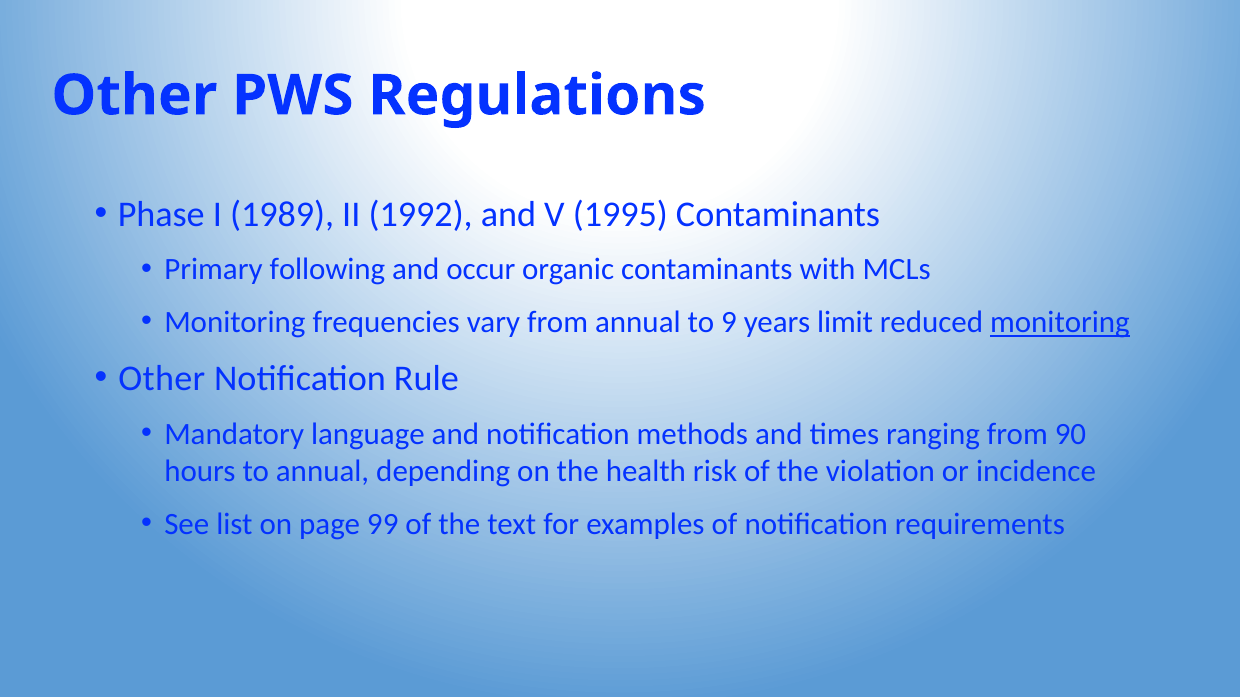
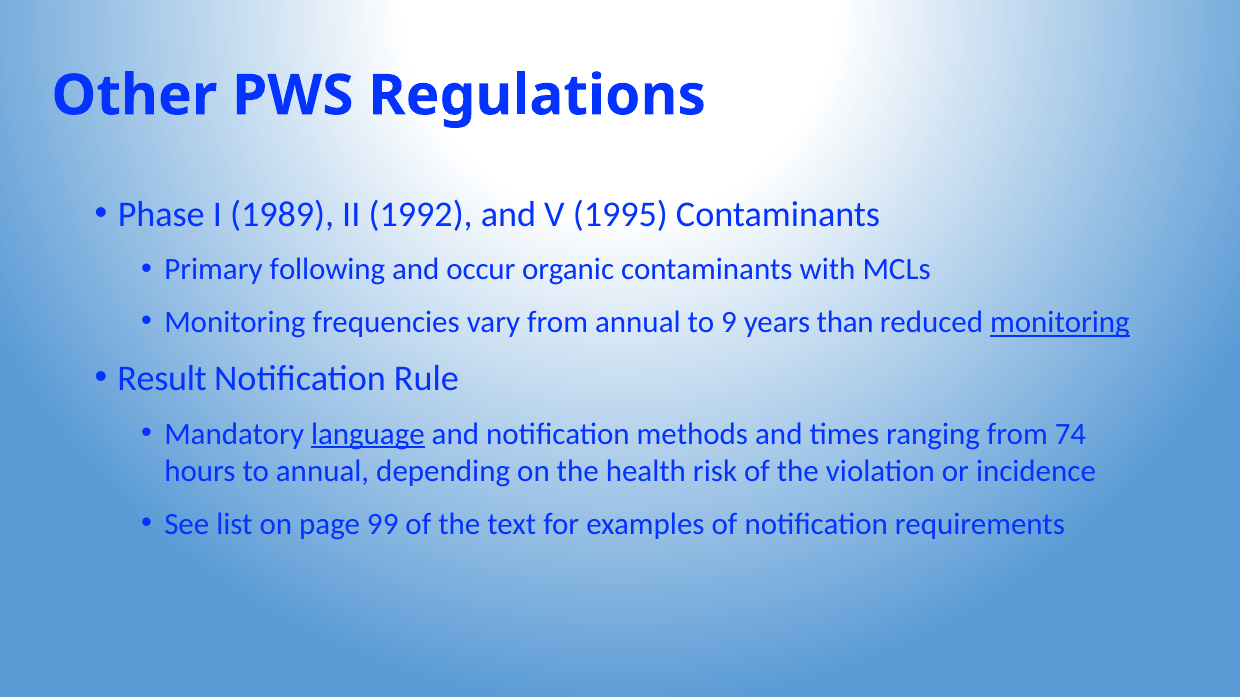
limit: limit -> than
Other at (162, 379): Other -> Result
language underline: none -> present
90: 90 -> 74
